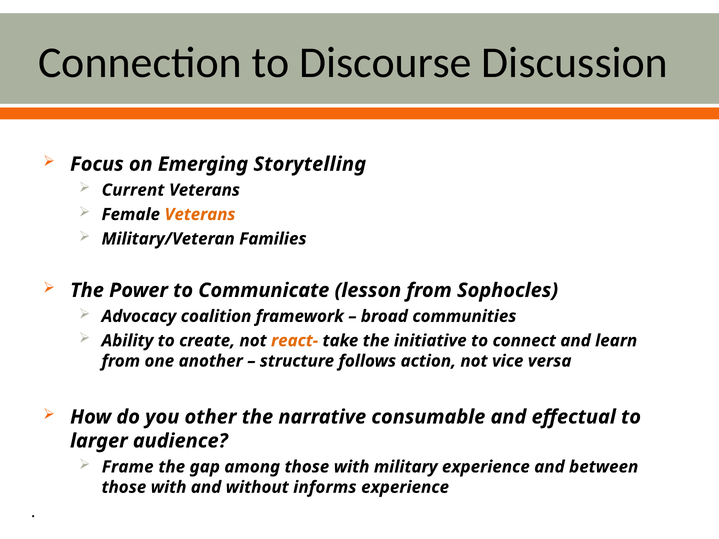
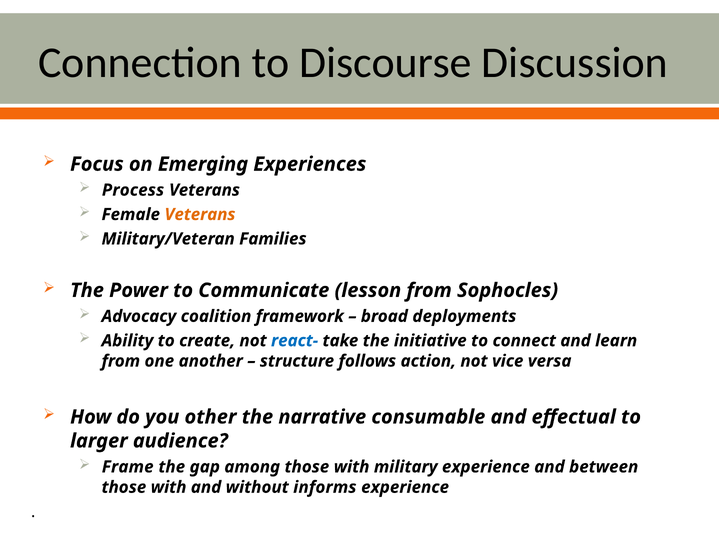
Storytelling: Storytelling -> Experiences
Current: Current -> Process
communities: communities -> deployments
react- colour: orange -> blue
